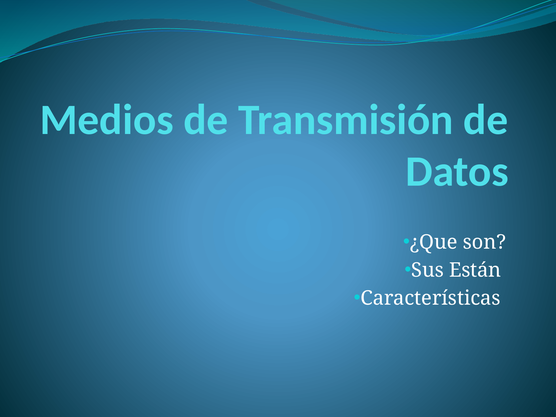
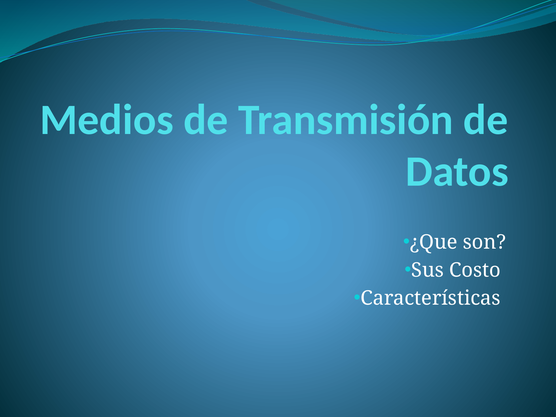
Están: Están -> Costo
